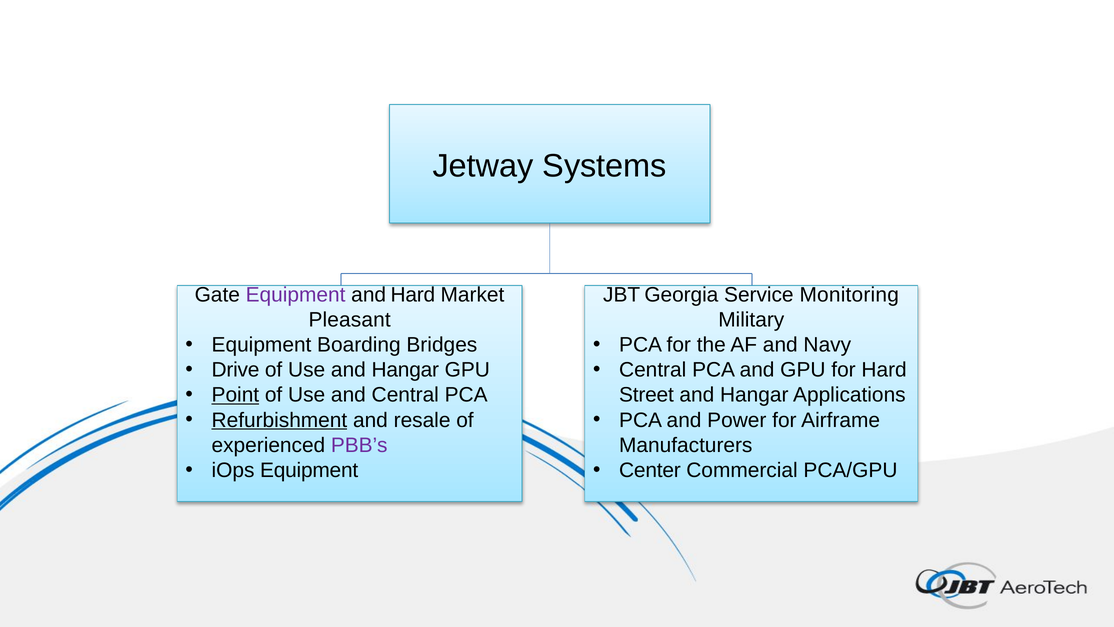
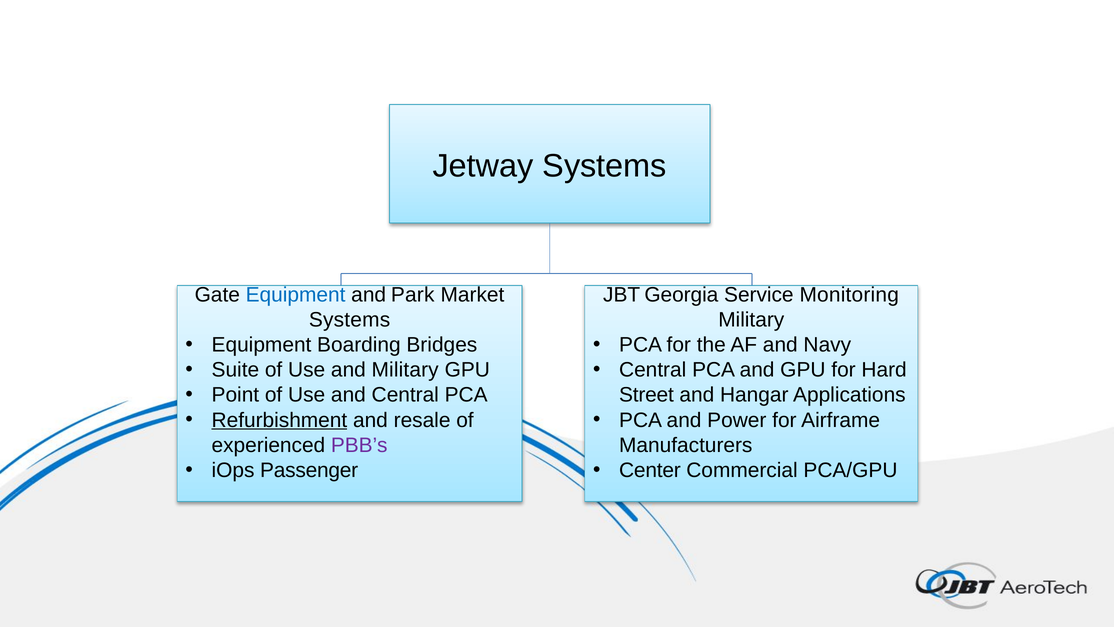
Equipment at (296, 295) colour: purple -> blue
and Hard: Hard -> Park
Pleasant at (350, 320): Pleasant -> Systems
Drive: Drive -> Suite
Use and Hangar: Hangar -> Military
Point underline: present -> none
iOps Equipment: Equipment -> Passenger
